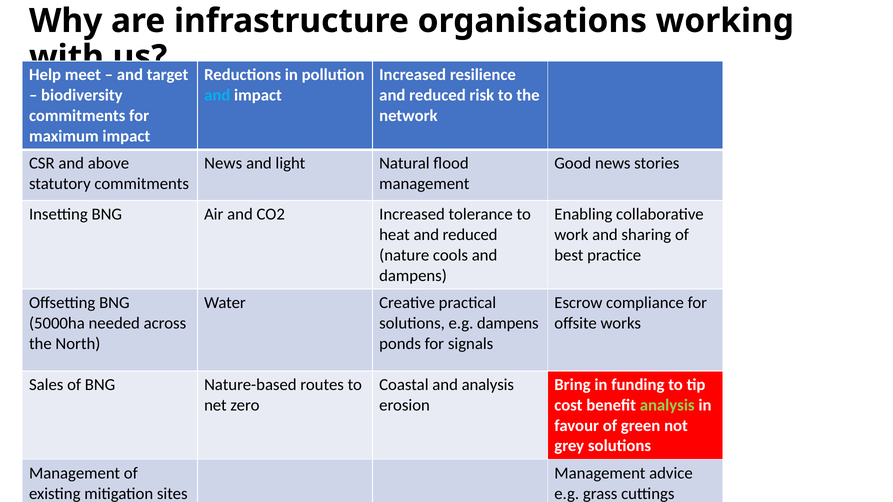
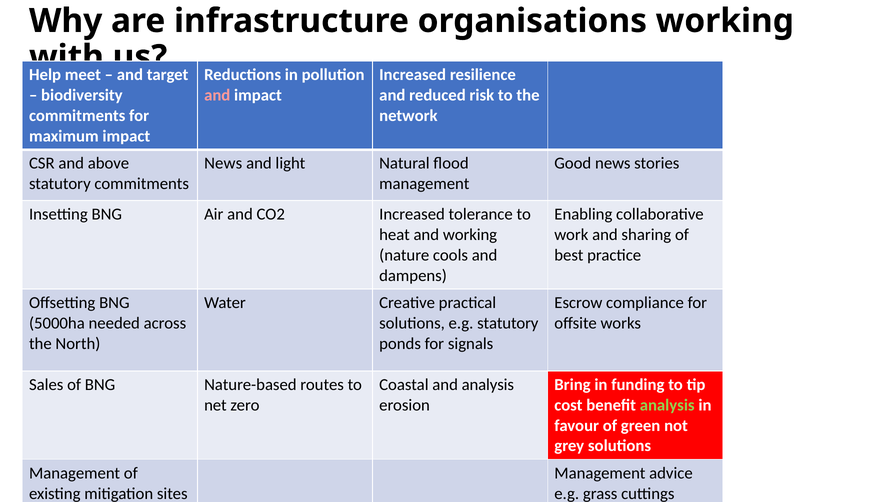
and at (217, 95) colour: light blue -> pink
heat and reduced: reduced -> working
e.g dampens: dampens -> statutory
